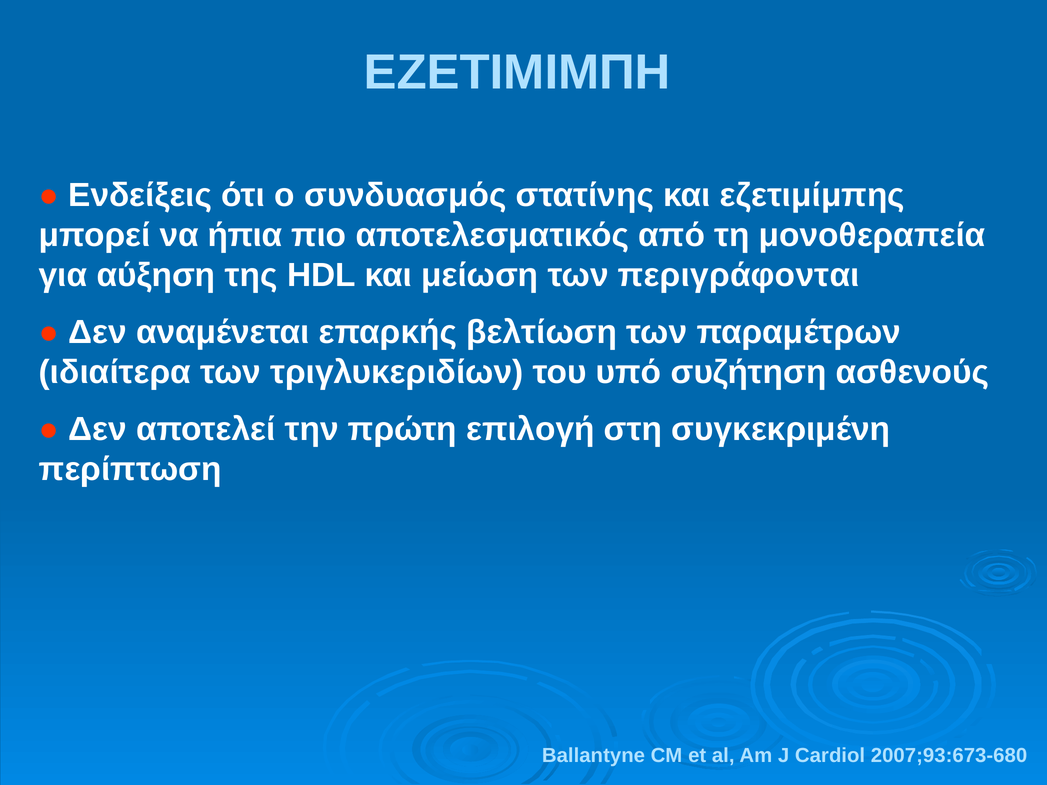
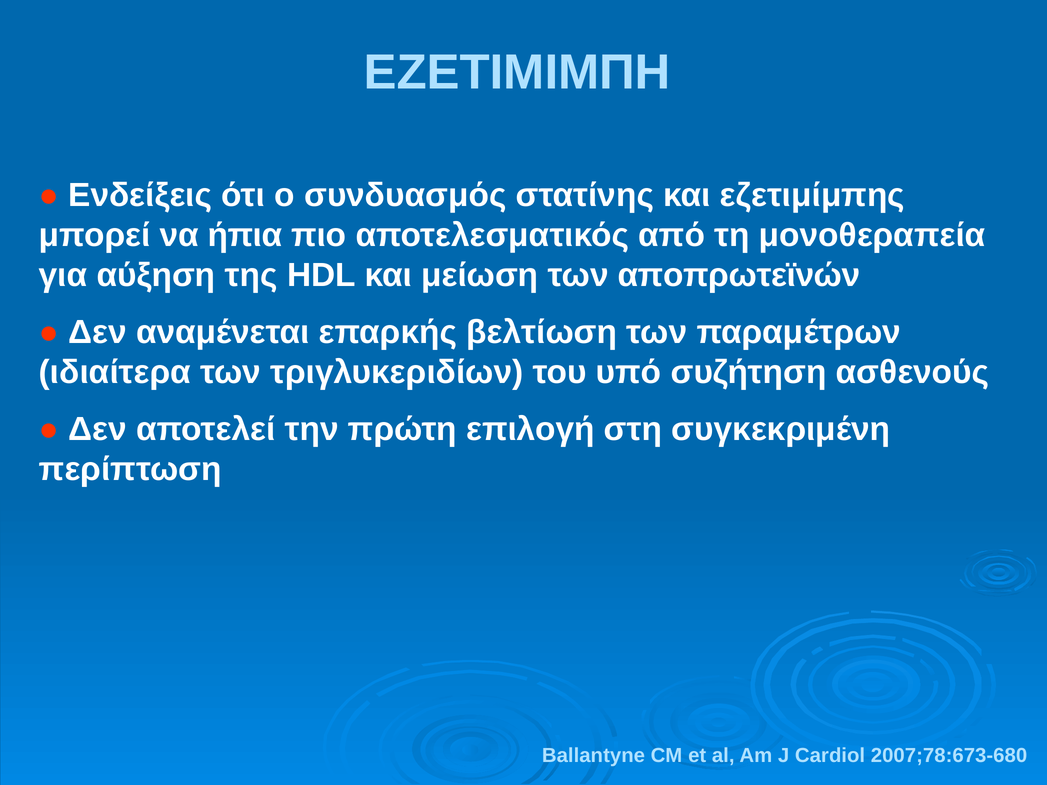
περιγράφονται: περιγράφονται -> αποπρωτεϊνών
2007;93:673-680: 2007;93:673-680 -> 2007;78:673-680
